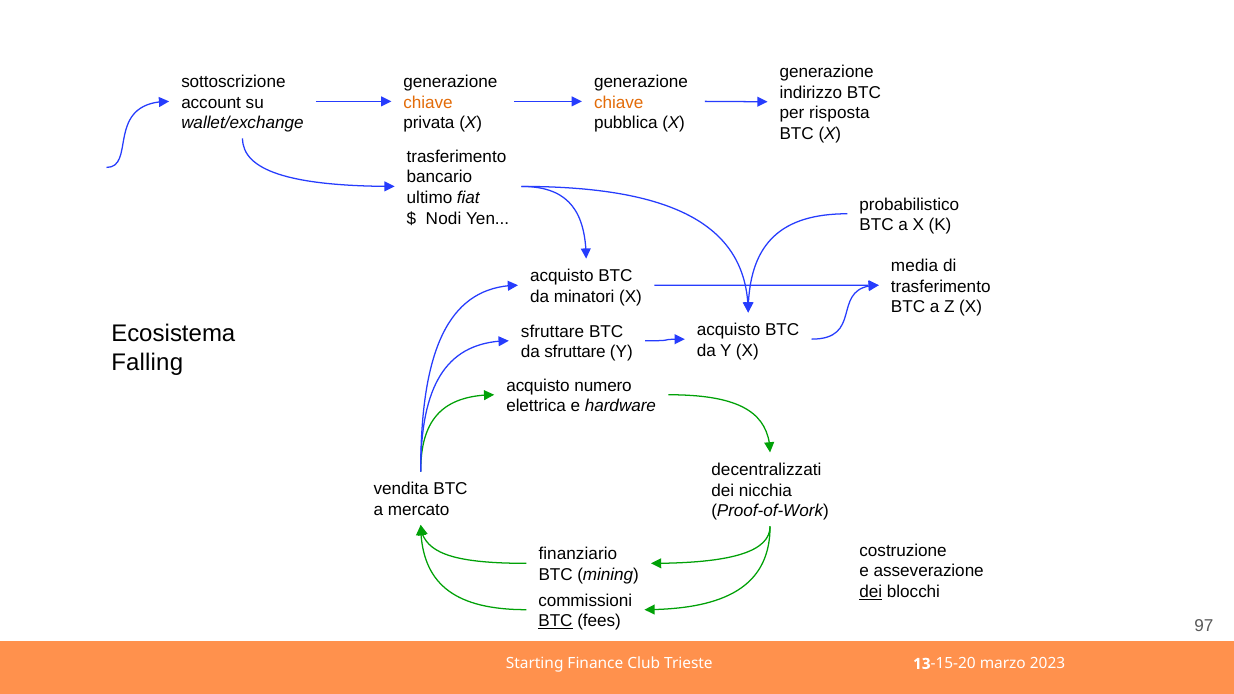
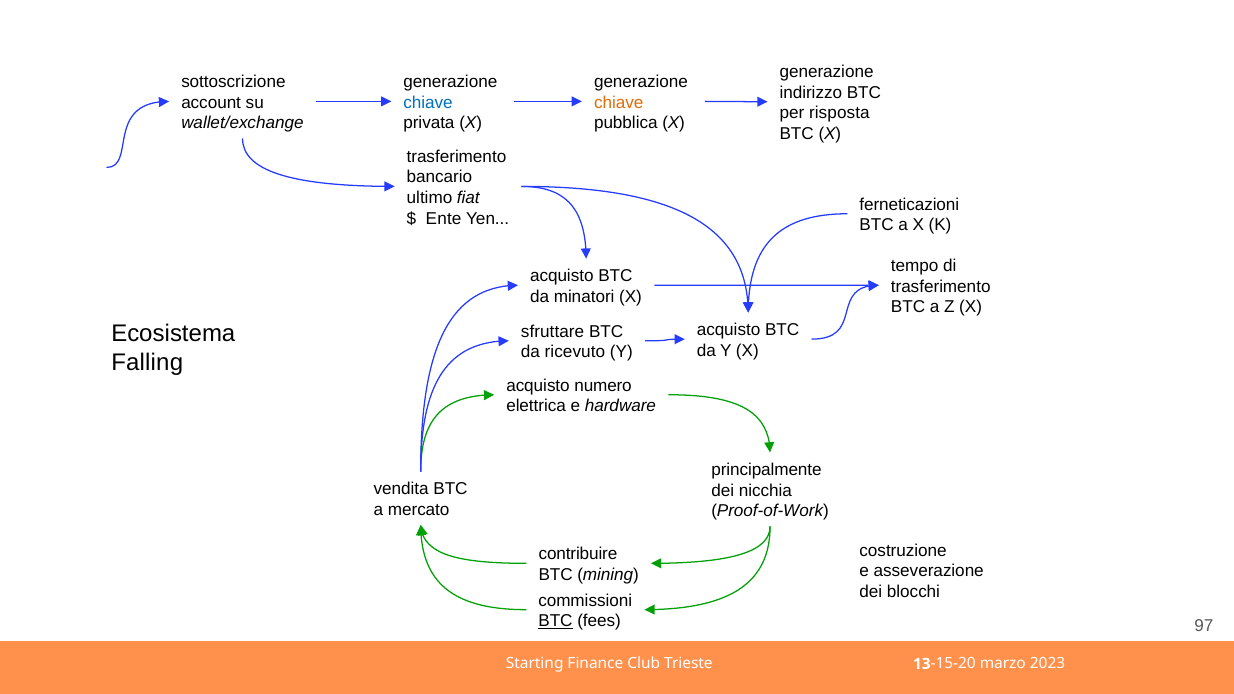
chiave at (428, 103) colour: orange -> blue
probabilistico: probabilistico -> ferneticazioni
Nodi: Nodi -> Ente
media: media -> tempo
da sfruttare: sfruttare -> ricevuto
decentralizzati: decentralizzati -> principalmente
finanziario: finanziario -> contribuire
dei at (871, 592) underline: present -> none
